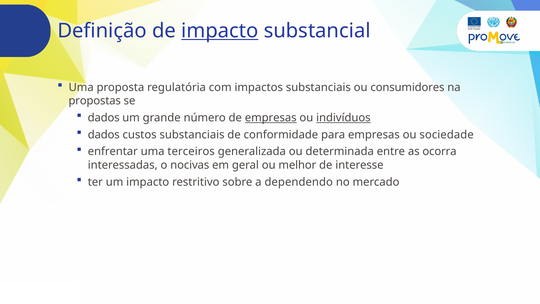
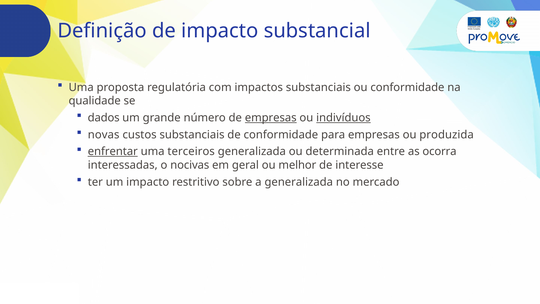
impacto at (220, 31) underline: present -> none
ou consumidores: consumidores -> conformidade
propostas: propostas -> qualidade
dados at (104, 135): dados -> novas
sociedade: sociedade -> produzida
enfrentar underline: none -> present
a dependendo: dependendo -> generalizada
